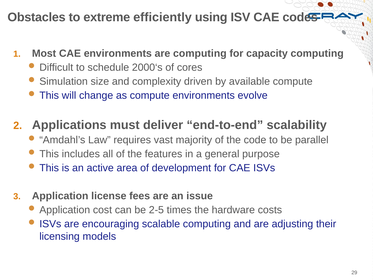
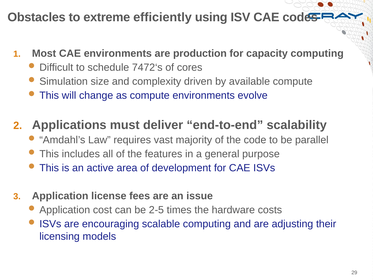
are computing: computing -> production
2000‘s: 2000‘s -> 7472‘s
